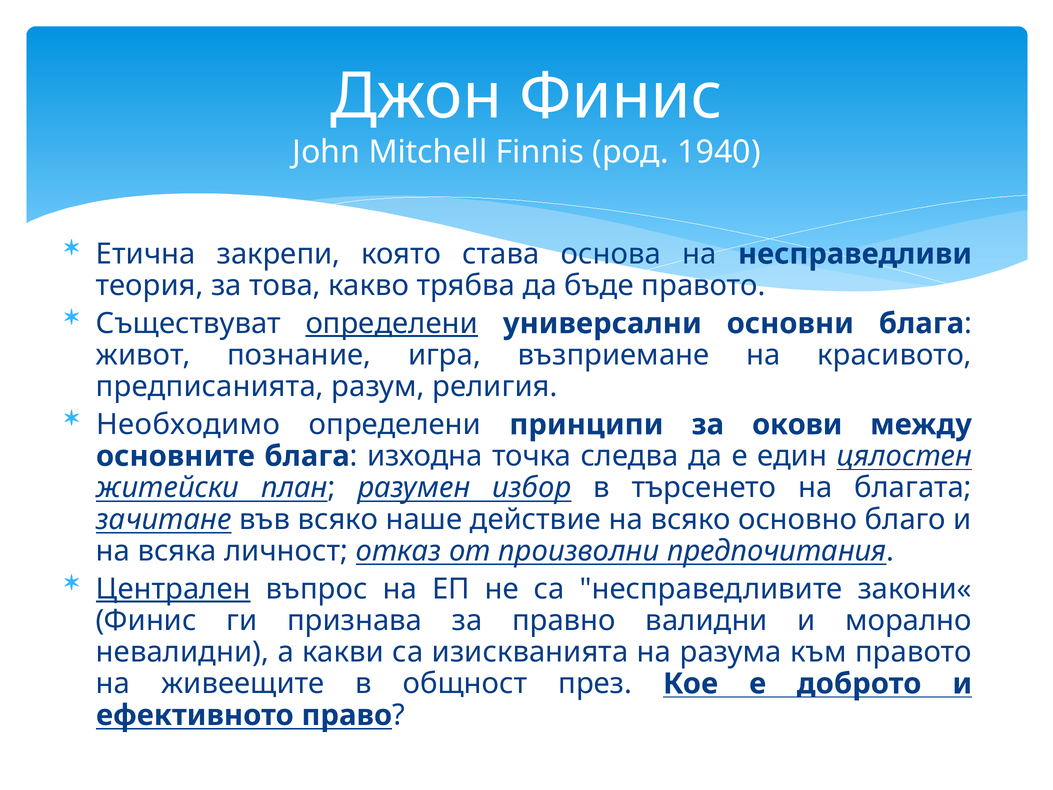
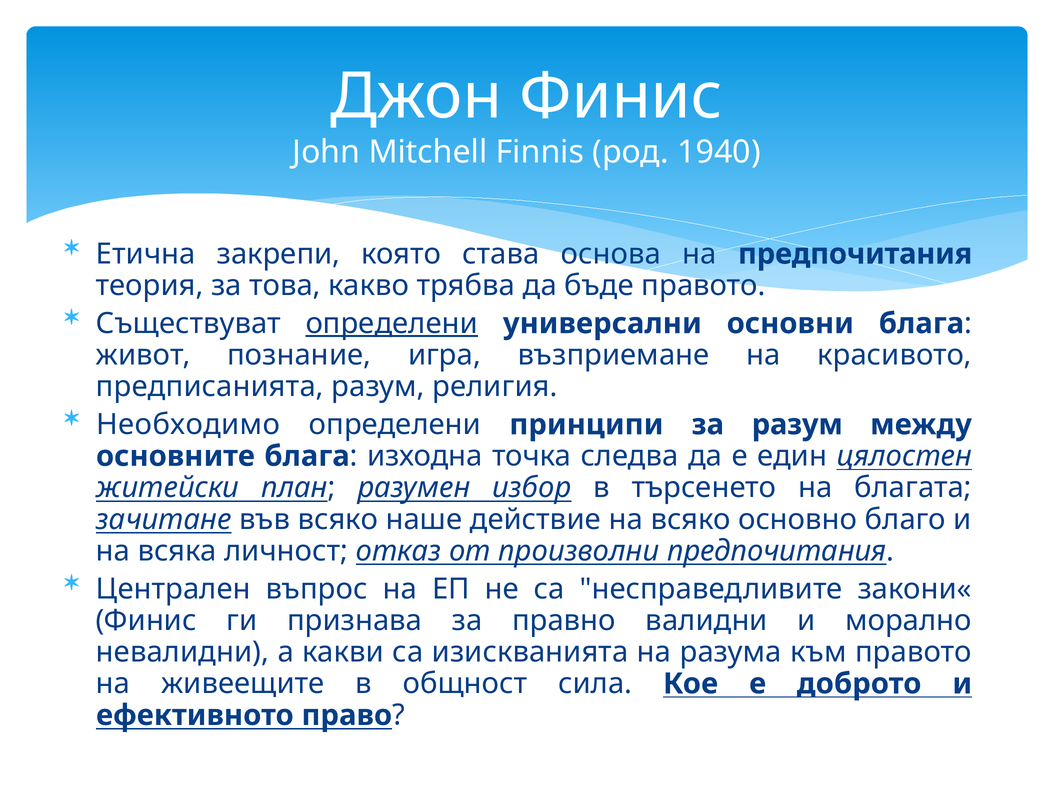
на несправедливи: несправедливи -> предпочитания
за окови: окови -> разум
Централен underline: present -> none
през: през -> сила
